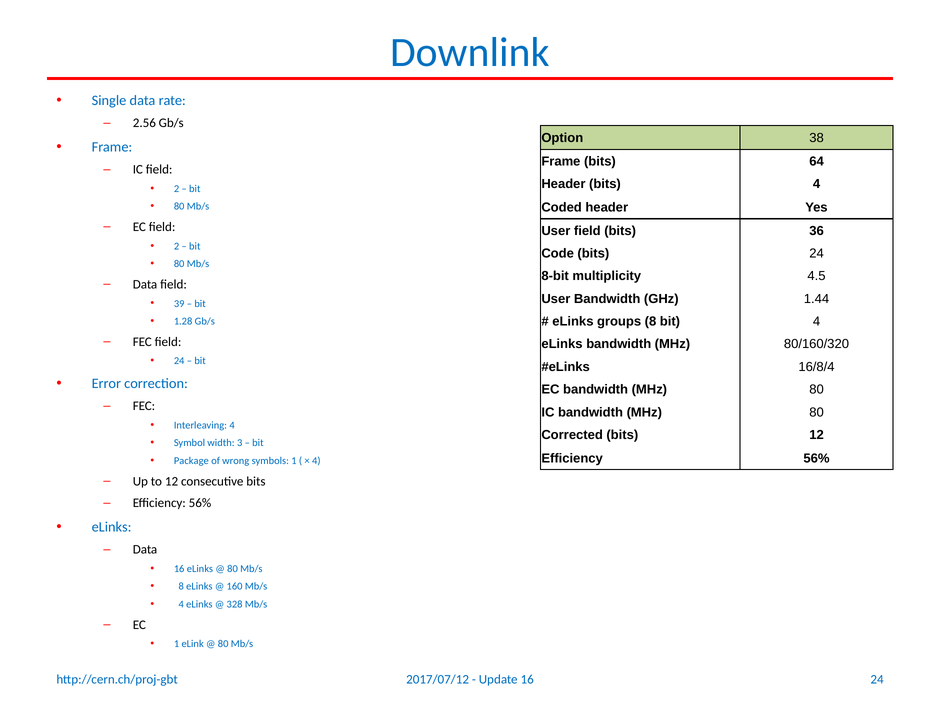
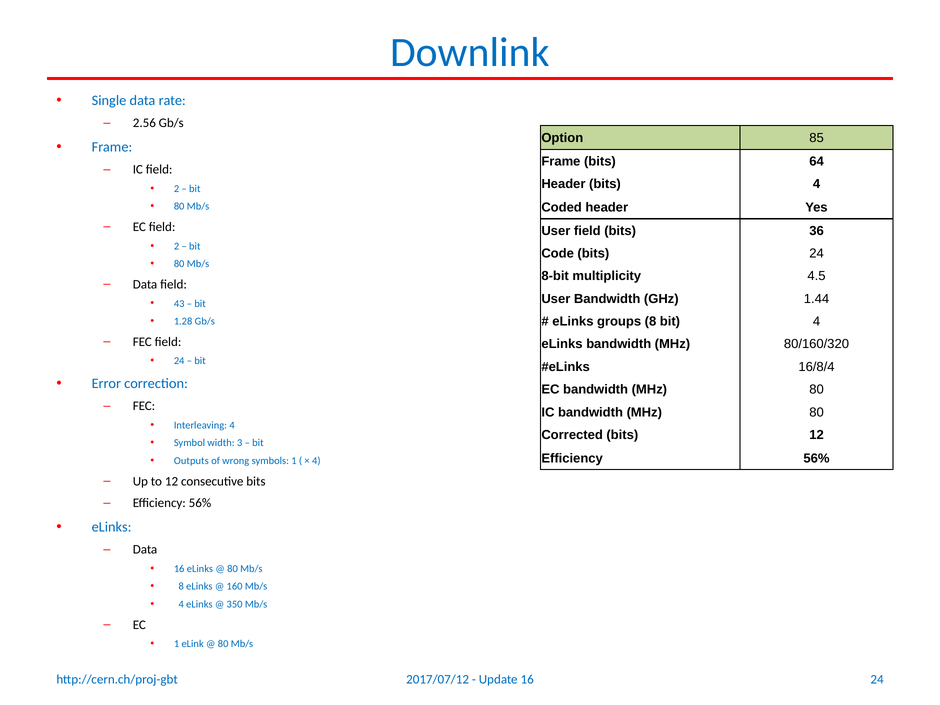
38: 38 -> 85
39: 39 -> 43
Package: Package -> Outputs
328: 328 -> 350
